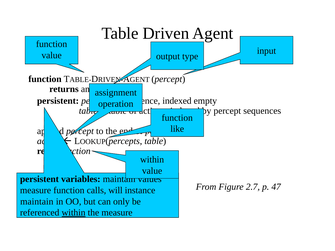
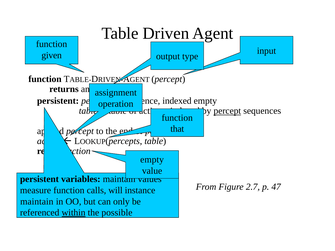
value at (52, 55): value -> given
percept at (227, 111) underline: none -> present
like: like -> that
within at (152, 160): within -> empty
the measure: measure -> possible
